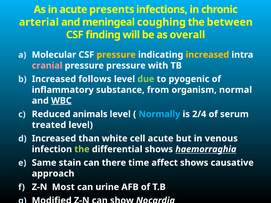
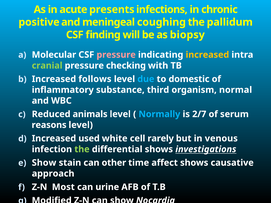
arterial: arterial -> positive
between: between -> pallidum
overall: overall -> biopsy
pressure at (116, 55) colour: yellow -> pink
cranial colour: pink -> light green
pressure pressure: pressure -> checking
due colour: light green -> light blue
pyogenic: pyogenic -> domestic
from: from -> third
WBC underline: present -> none
2/4: 2/4 -> 2/7
treated: treated -> reasons
than: than -> used
cell acute: acute -> rarely
haemorraghia: haemorraghia -> investigations
Same at (44, 163): Same -> Show
there: there -> other
